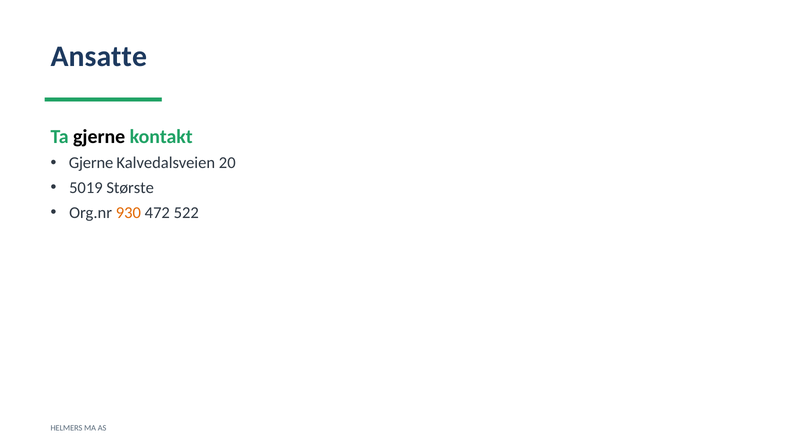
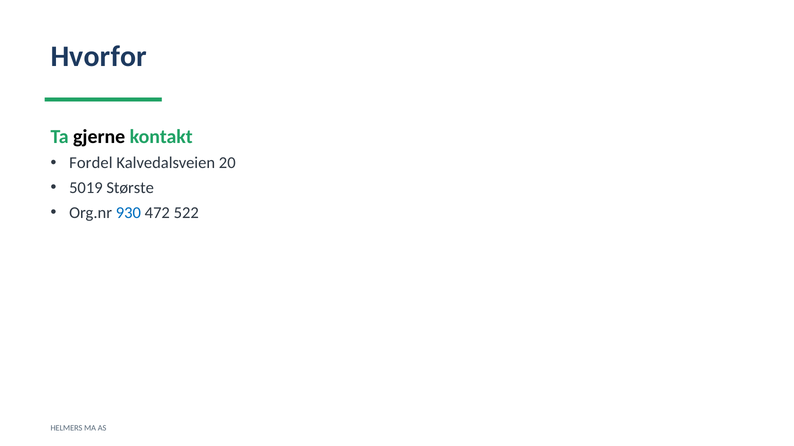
Ansatte: Ansatte -> Hvorfor
Gjerne at (91, 163): Gjerne -> Fordel
930 colour: orange -> blue
